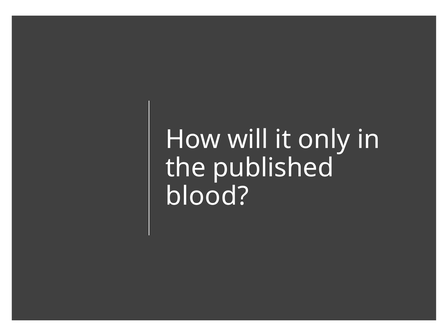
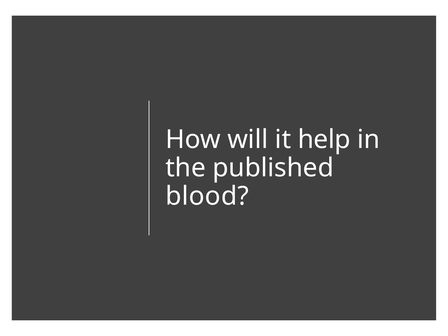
only: only -> help
